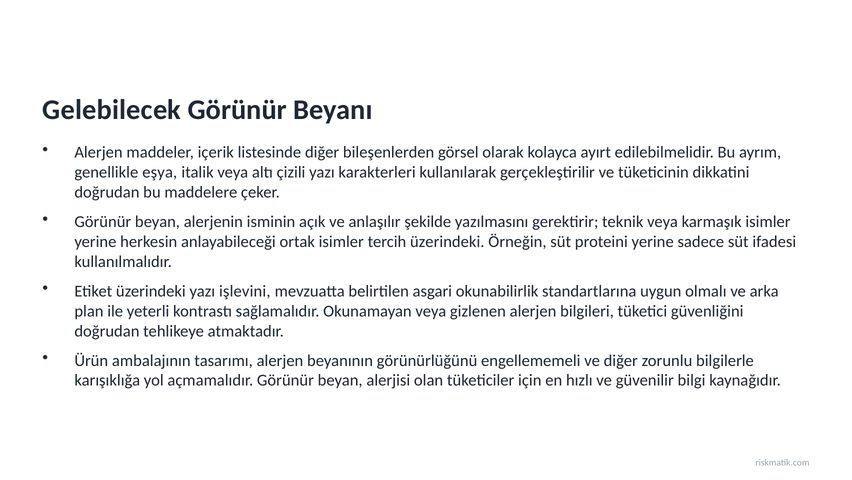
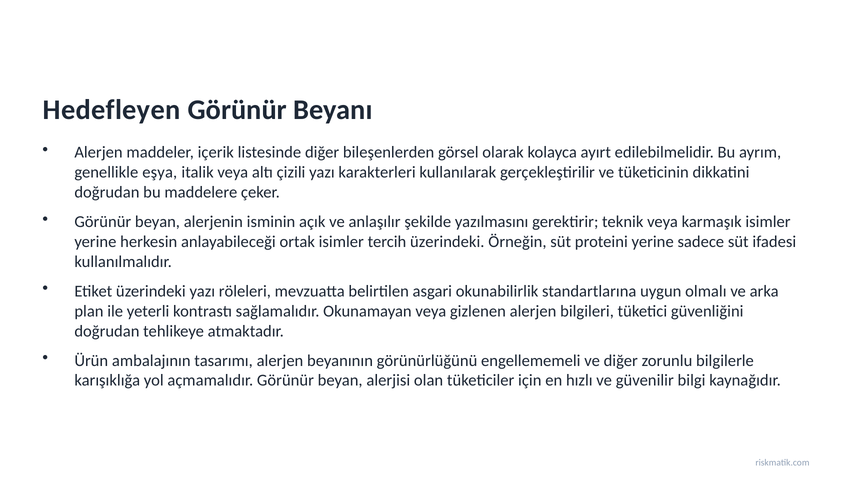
Gelebilecek: Gelebilecek -> Hedefleyen
işlevini: işlevini -> röleleri
